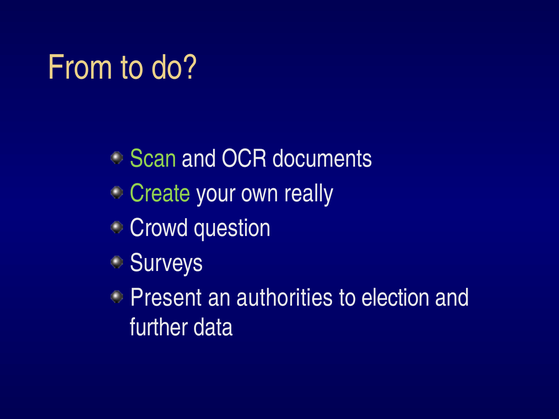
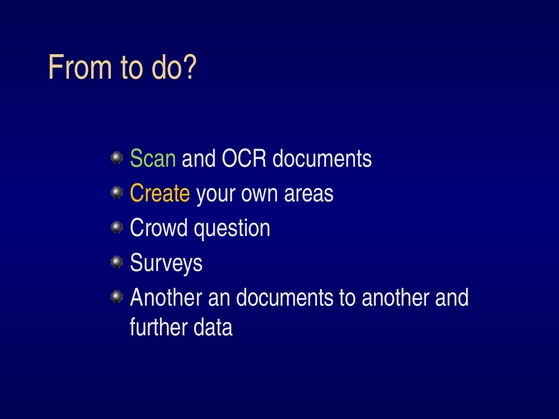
Create colour: light green -> yellow
really: really -> areas
Present at (166, 298): Present -> Another
an authorities: authorities -> documents
to election: election -> another
